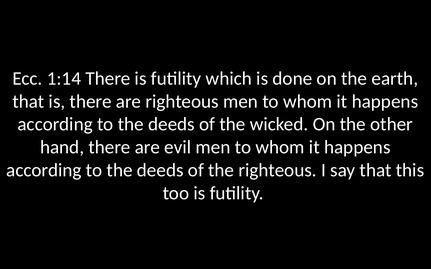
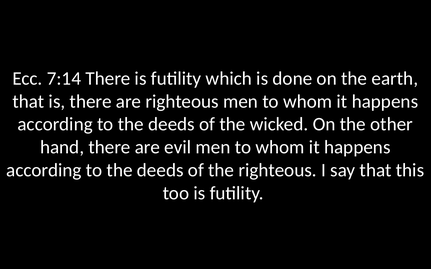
1:14: 1:14 -> 7:14
